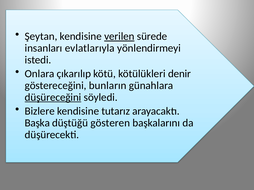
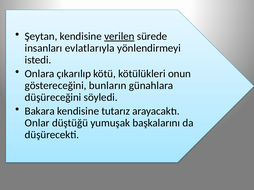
denir: denir -> onun
düşüreceğini underline: present -> none
Bizlere: Bizlere -> Bakara
Başka: Başka -> Onlar
gösteren: gösteren -> yumuşak
